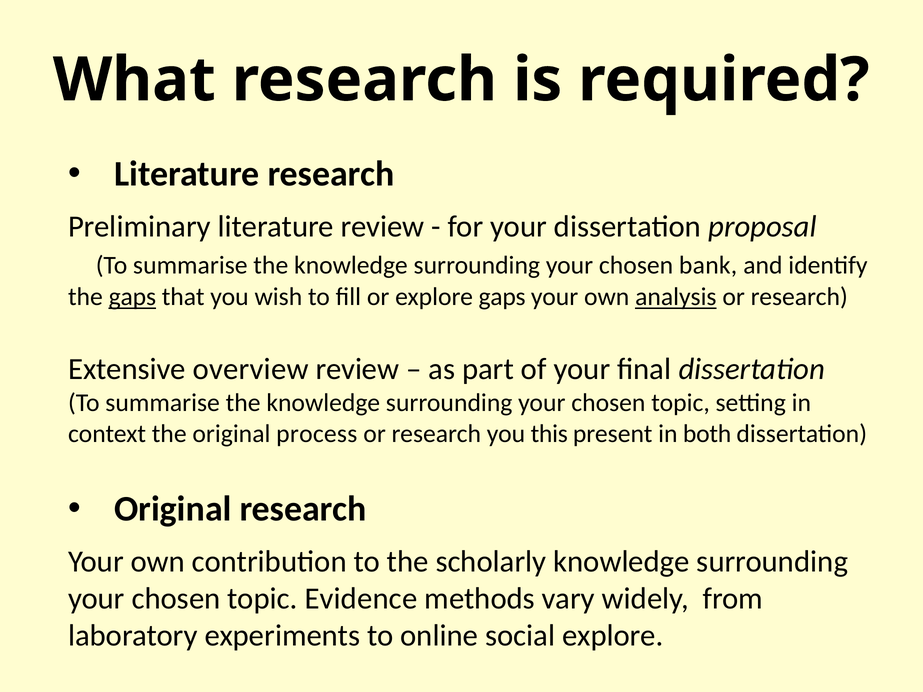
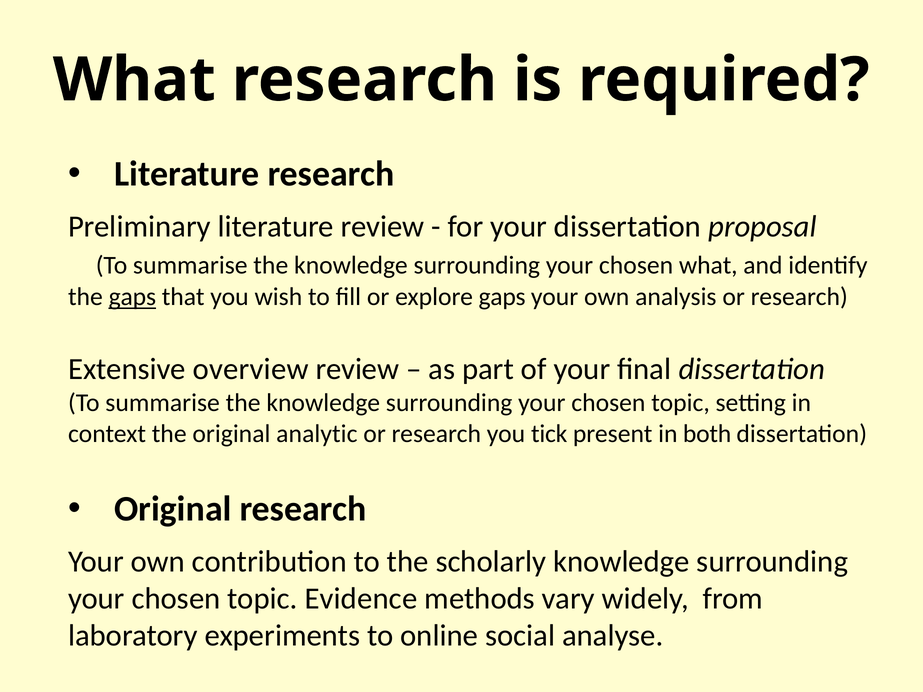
chosen bank: bank -> what
analysis underline: present -> none
process: process -> analytic
this: this -> tick
social explore: explore -> analyse
